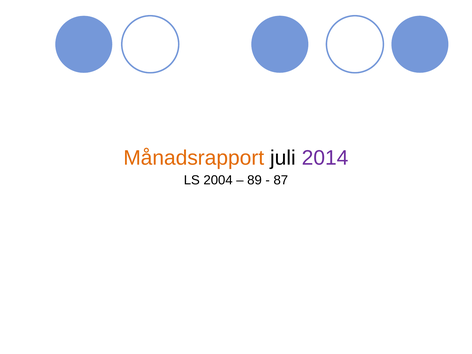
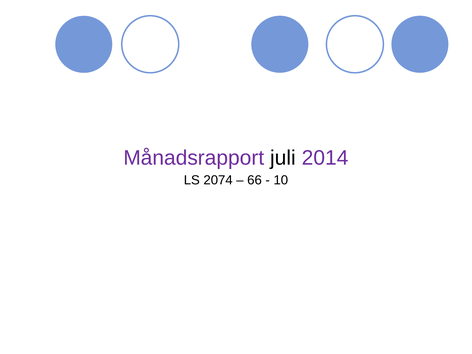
Månadsrapport colour: orange -> purple
2004: 2004 -> 2074
89: 89 -> 66
87: 87 -> 10
